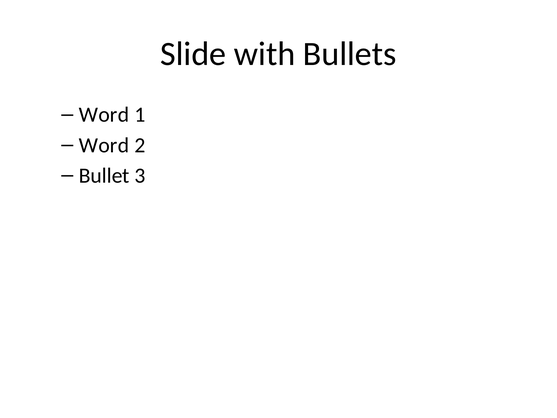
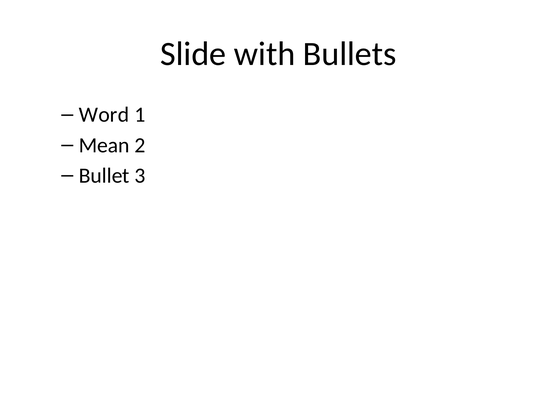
Word at (104, 145): Word -> Mean
